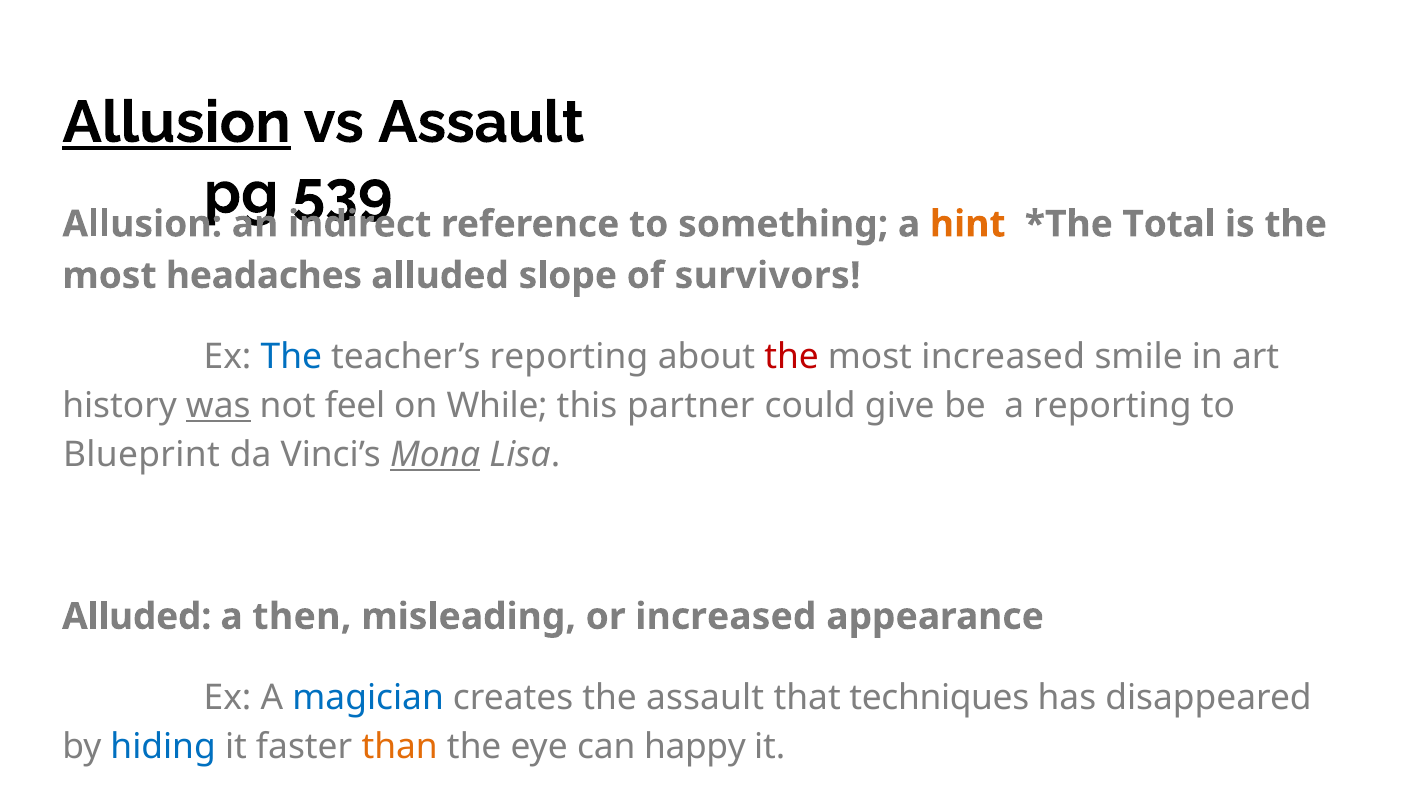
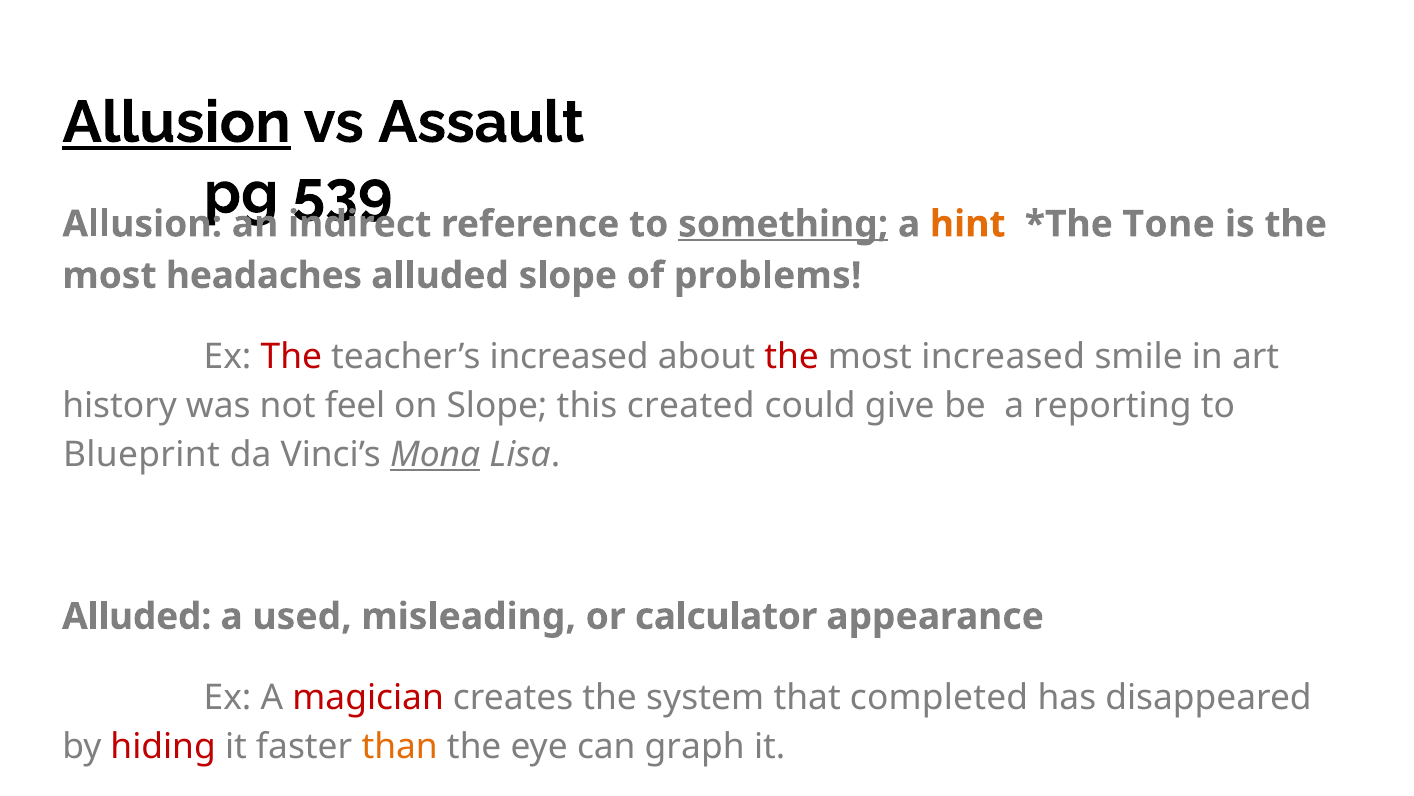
something underline: none -> present
Total: Total -> Tone
survivors: survivors -> problems
The at (291, 357) colour: blue -> red
teacher’s reporting: reporting -> increased
was underline: present -> none
on While: While -> Slope
partner: partner -> created
then: then -> used
or increased: increased -> calculator
magician colour: blue -> red
the assault: assault -> system
techniques: techniques -> completed
hiding colour: blue -> red
happy: happy -> graph
